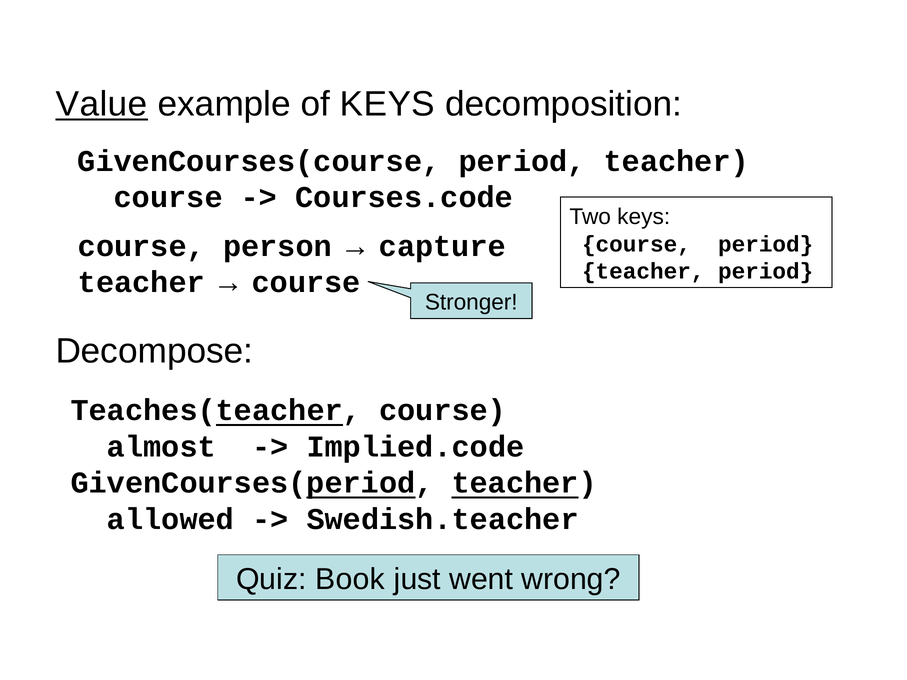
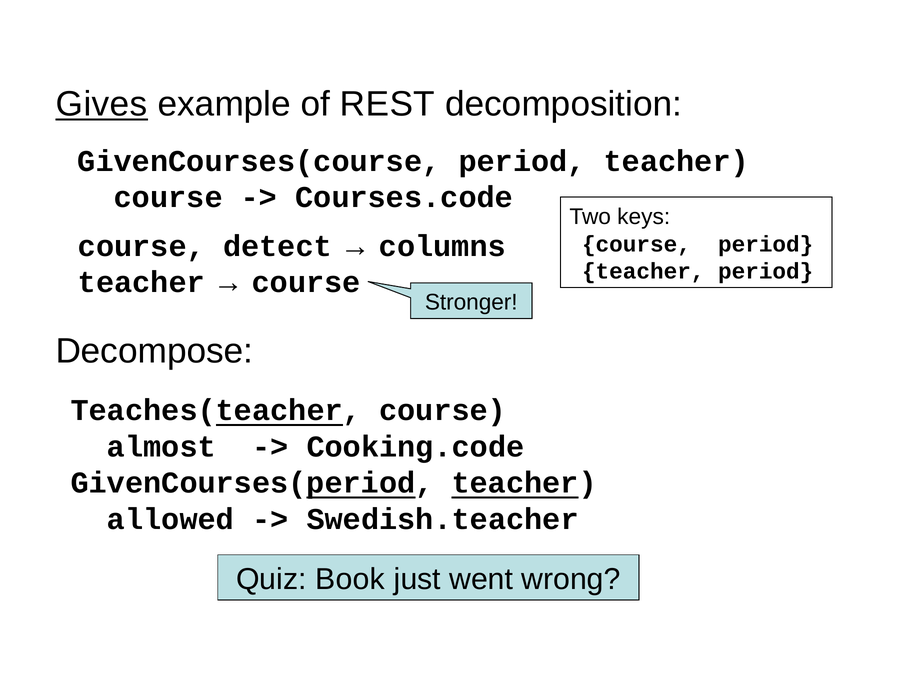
Value: Value -> Gives
of KEYS: KEYS -> REST
person: person -> detect
capture: capture -> columns
Implied.code: Implied.code -> Cooking.code
